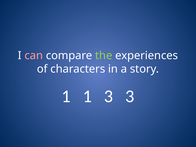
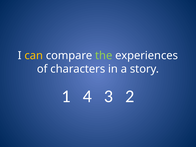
can colour: pink -> yellow
1 1: 1 -> 4
3 3: 3 -> 2
